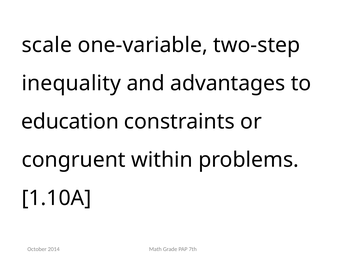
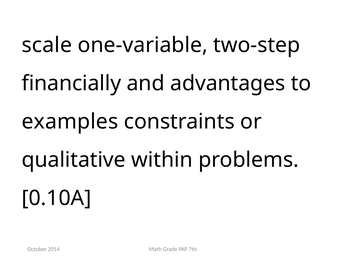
inequality: inequality -> financially
education: education -> examples
congruent: congruent -> qualitative
1.10A: 1.10A -> 0.10A
